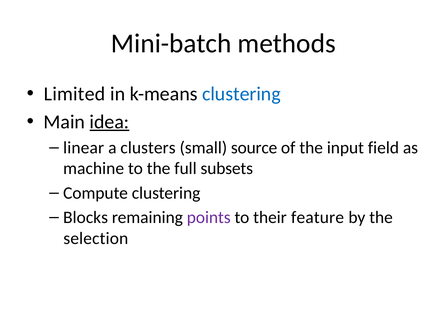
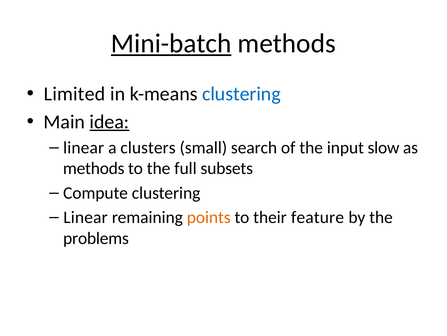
Mini-batch underline: none -> present
source: source -> search
field: field -> slow
machine at (94, 168): machine -> methods
Blocks at (86, 217): Blocks -> Linear
points colour: purple -> orange
selection: selection -> problems
